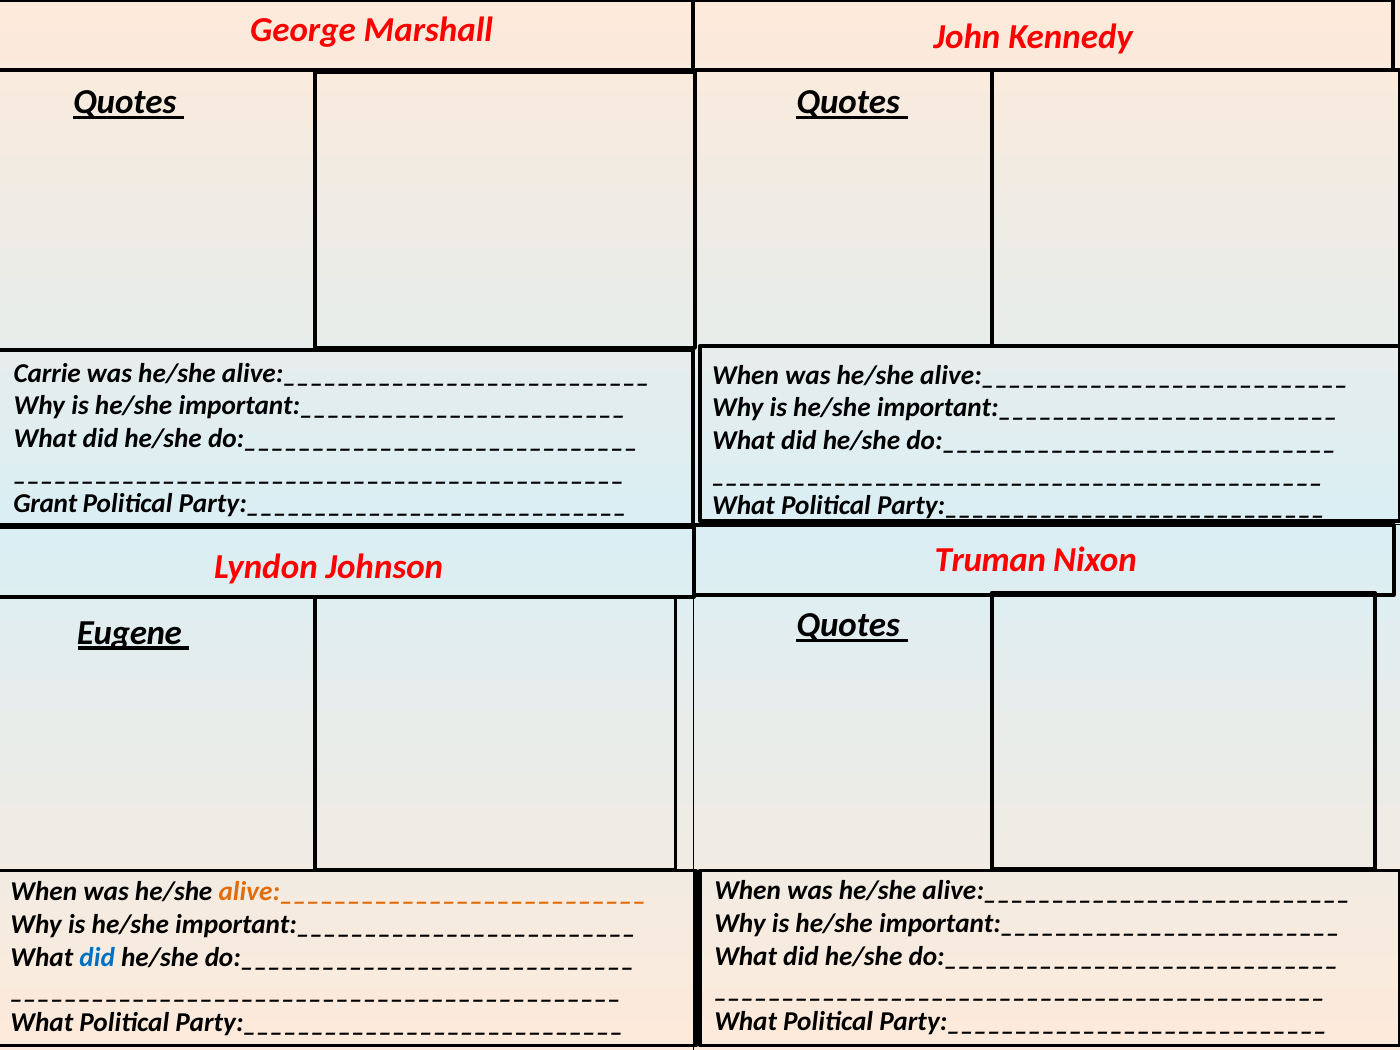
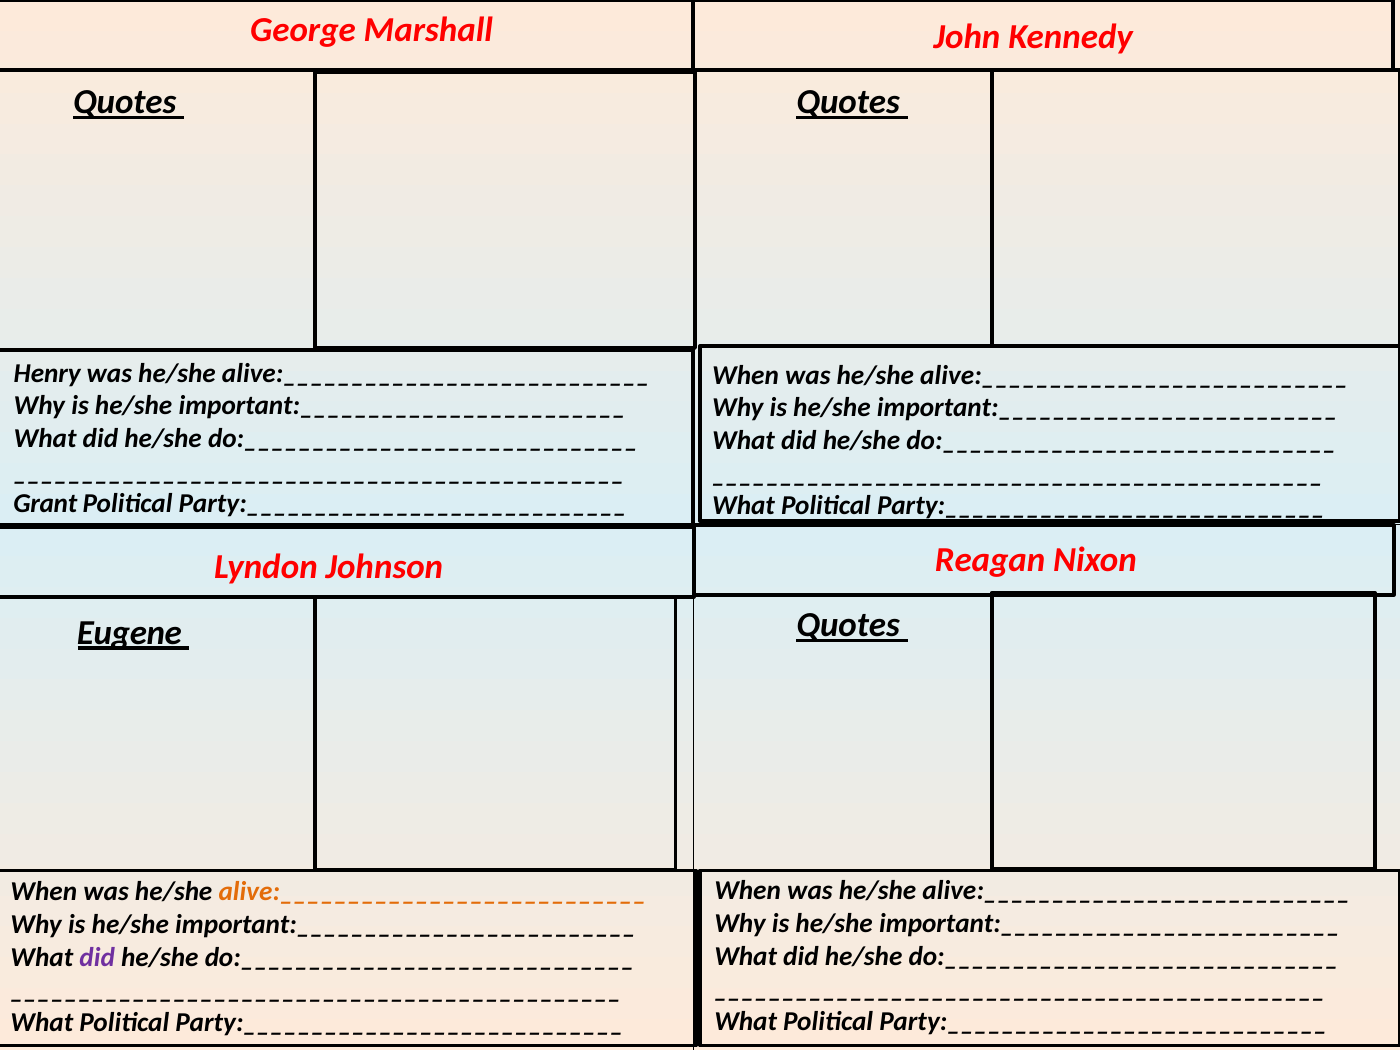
Carrie: Carrie -> Henry
Truman: Truman -> Reagan
did at (97, 957) colour: blue -> purple
